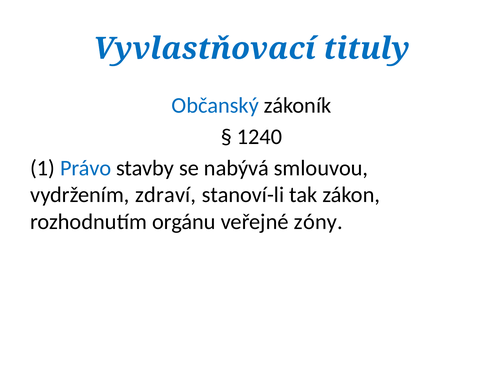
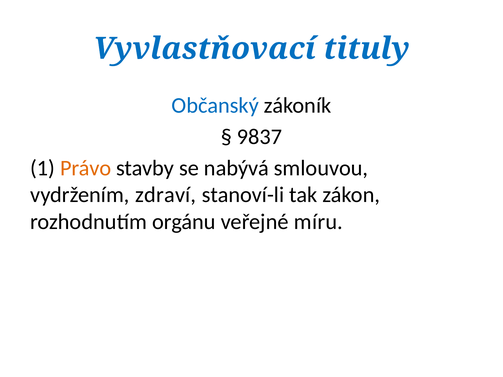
1240: 1240 -> 9837
Právo colour: blue -> orange
zóny: zóny -> míru
